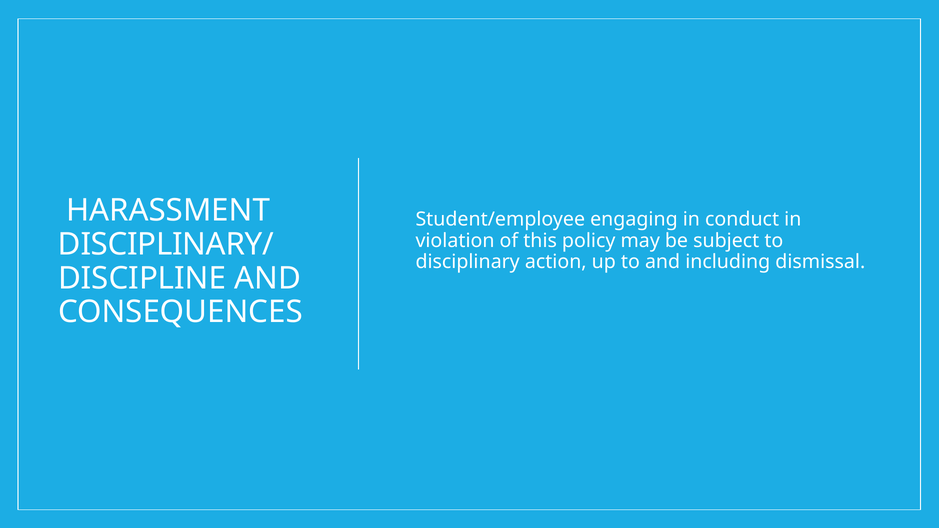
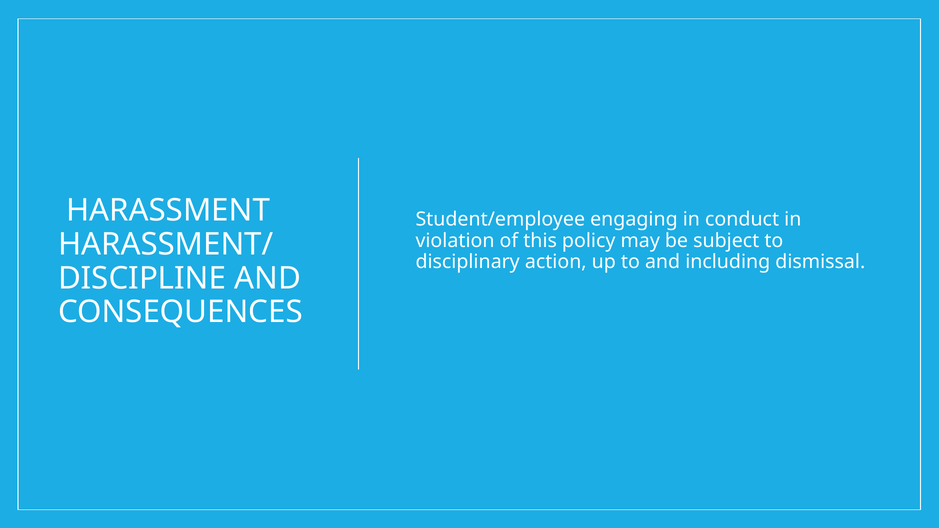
DISCIPLINARY/: DISCIPLINARY/ -> HARASSMENT/
